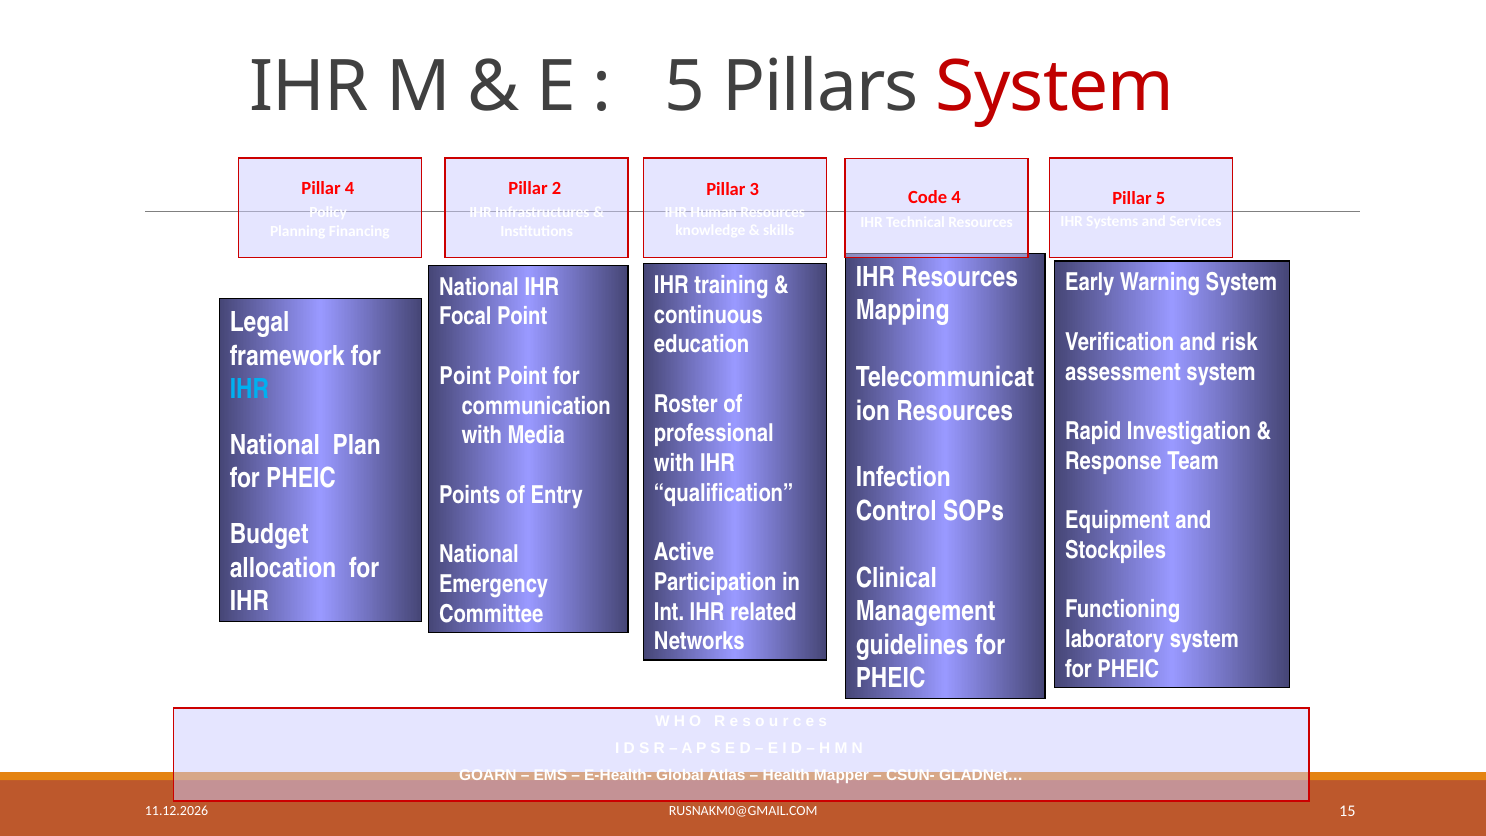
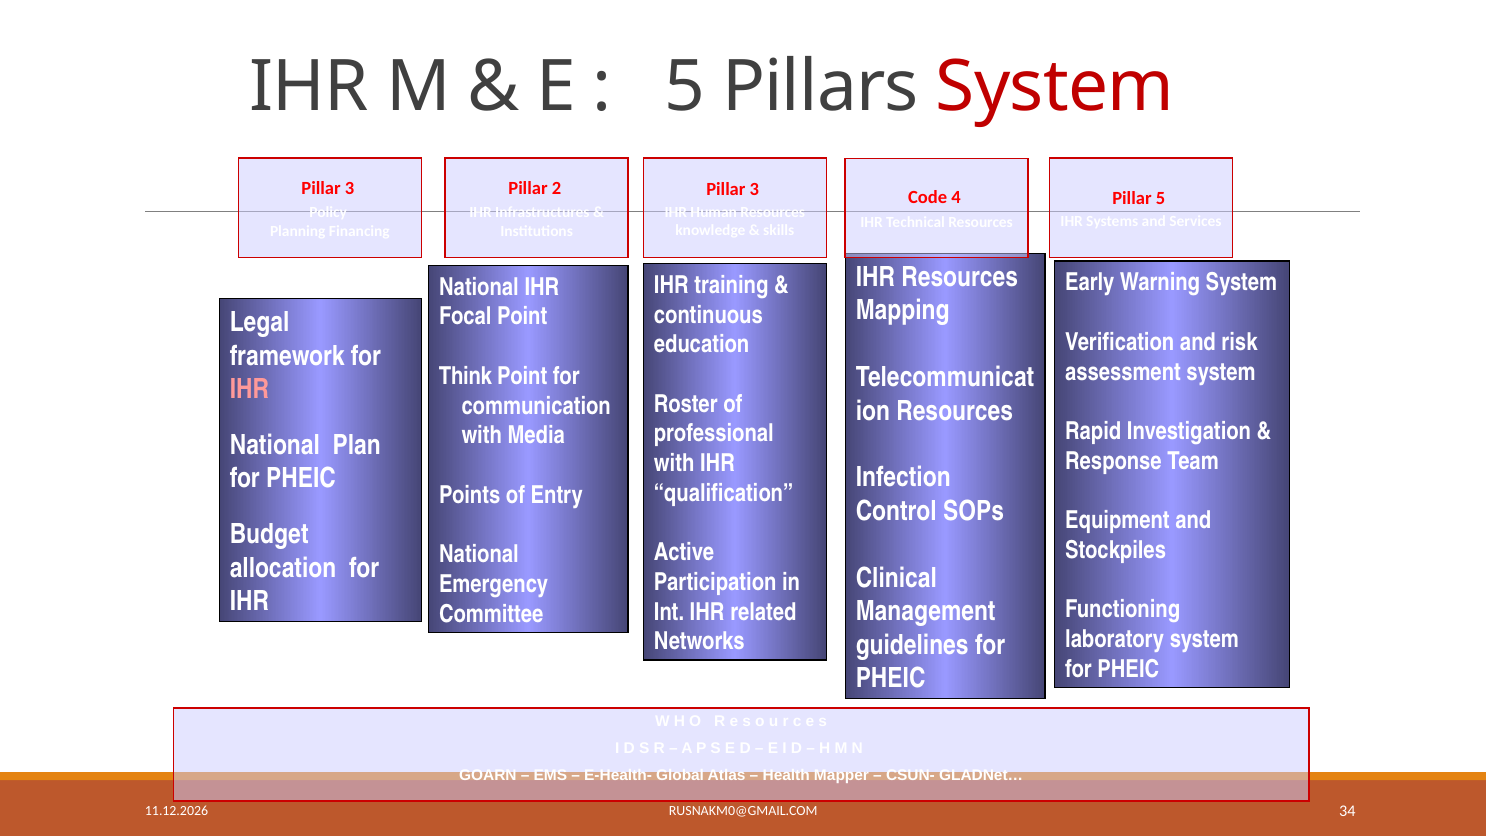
4 at (350, 188): 4 -> 3
Point at (465, 376): Point -> Think
IHR at (249, 390) colour: light blue -> pink
15: 15 -> 34
